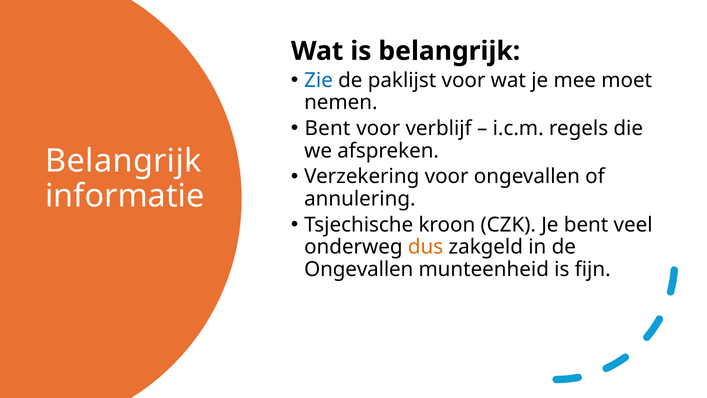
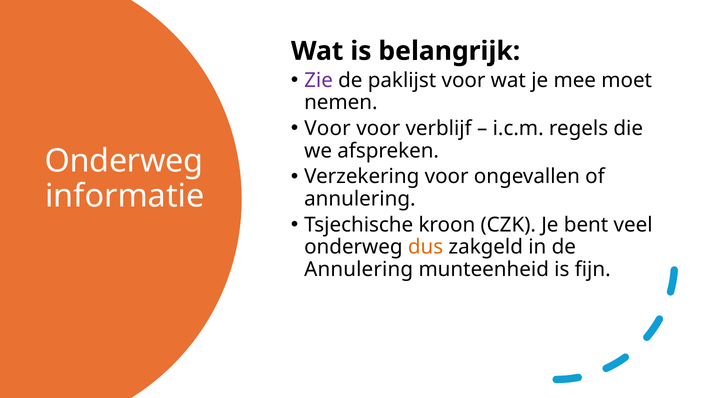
Zie colour: blue -> purple
Bent at (327, 128): Bent -> Voor
Belangrijk at (124, 161): Belangrijk -> Onderweg
Ongevallen at (359, 269): Ongevallen -> Annulering
